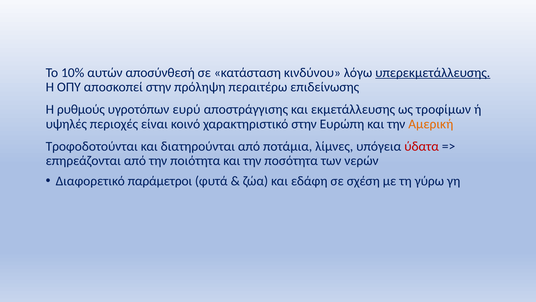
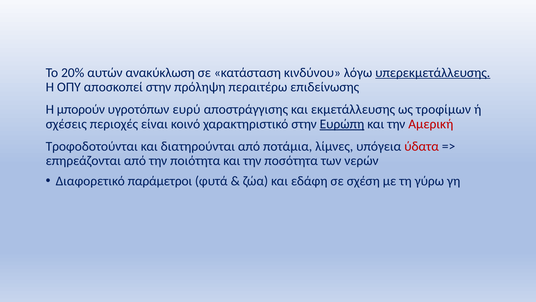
10%: 10% -> 20%
αποσύνθεσή: αποσύνθεσή -> ανακύκλωση
ρυθμούς: ρυθμούς -> μπορούν
υψηλές: υψηλές -> σχέσεις
Ευρώπη underline: none -> present
Αμερική colour: orange -> red
